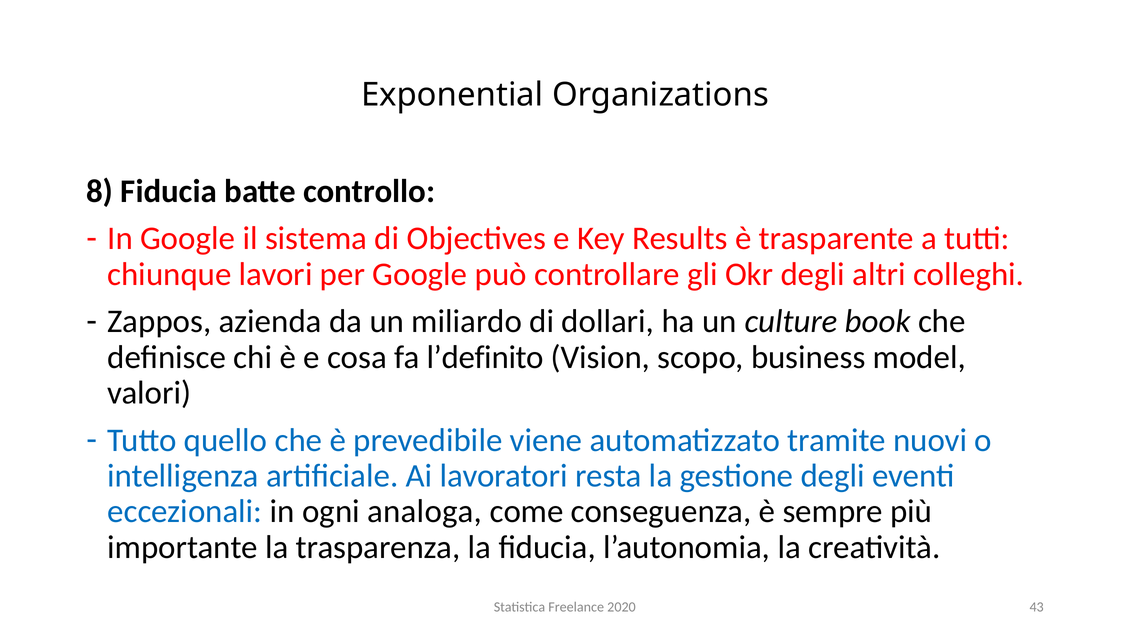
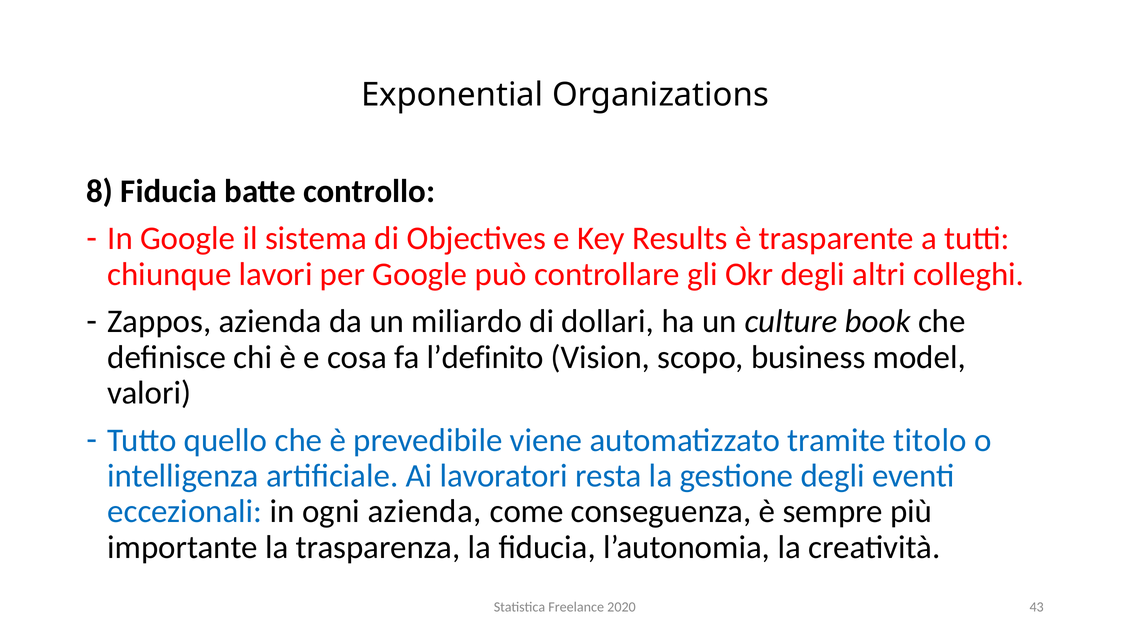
nuovi: nuovi -> titolo
ogni analoga: analoga -> azienda
